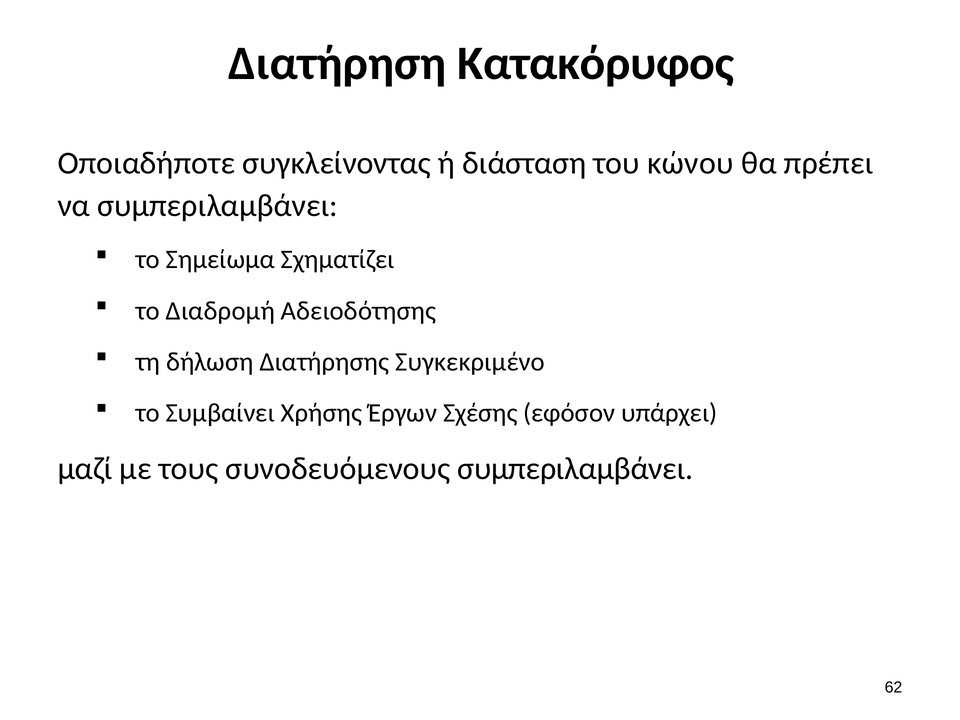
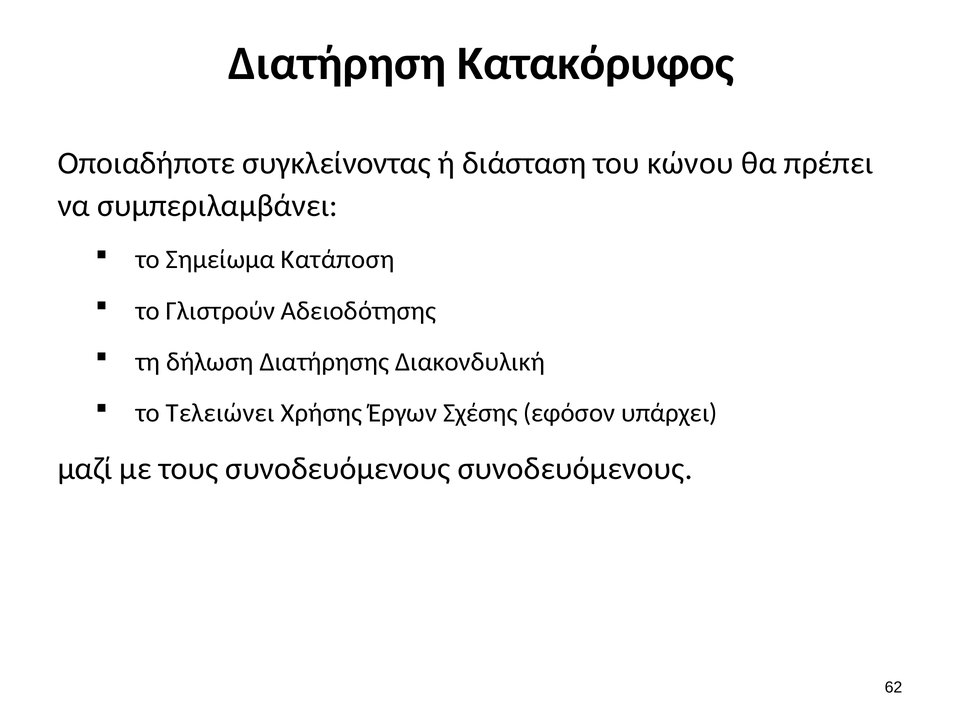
Σχηματίζει: Σχηματίζει -> Κατάποση
Διαδρομή: Διαδρομή -> Γλιστρούν
Συγκεκριμένο: Συγκεκριμένο -> Διακονδυλική
Συμβαίνει: Συμβαίνει -> Τελειώνει
συνοδευόμενους συμπεριλαμβάνει: συμπεριλαμβάνει -> συνοδευόμενους
